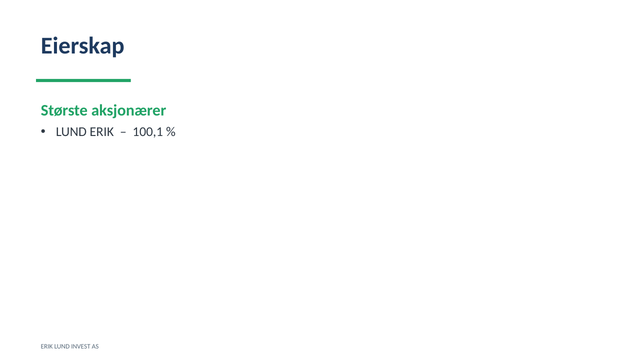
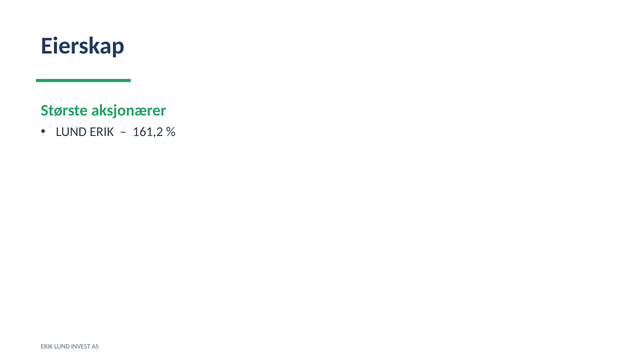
100,1: 100,1 -> 161,2
